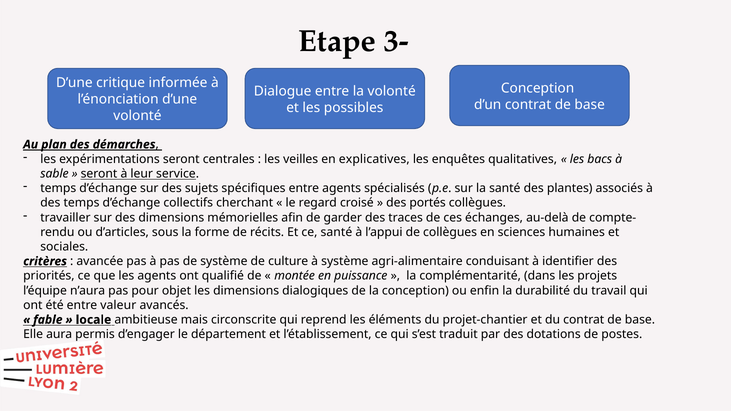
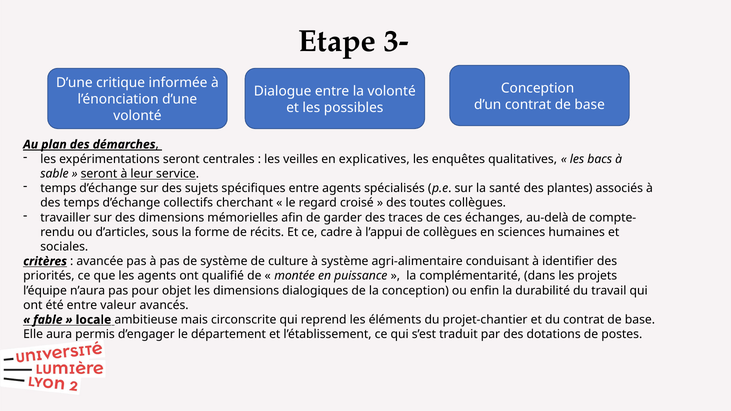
portés: portés -> toutes
ce santé: santé -> cadre
